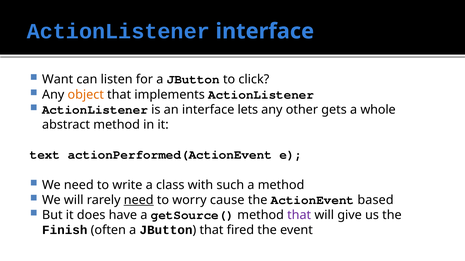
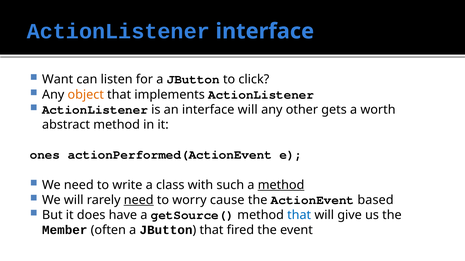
interface lets: lets -> will
whole: whole -> worth
text: text -> ones
method at (281, 185) underline: none -> present
that at (299, 216) colour: purple -> blue
Finish: Finish -> Member
